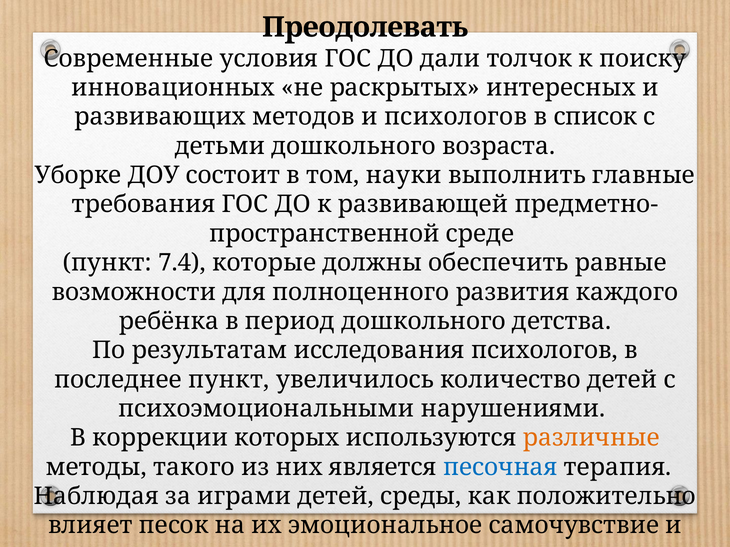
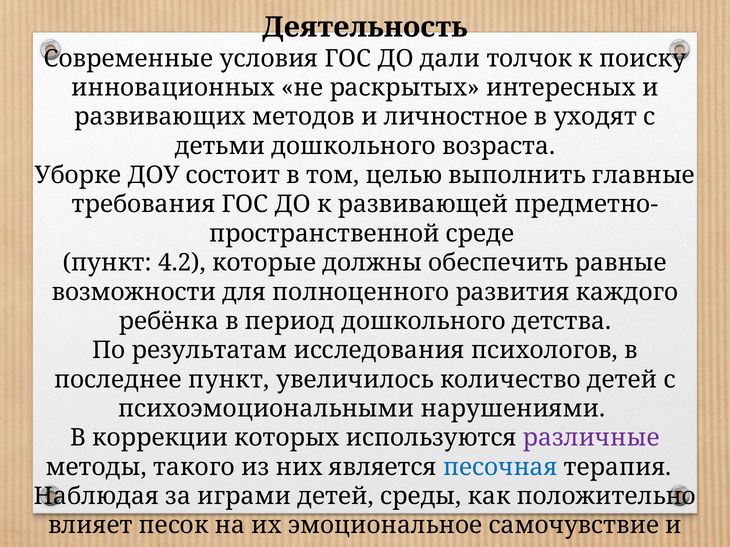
Преодолевать: Преодолевать -> Деятельность
и психологов: психологов -> личностное
список: список -> уходят
науки: науки -> целью
7.4: 7.4 -> 4.2
различные colour: orange -> purple
